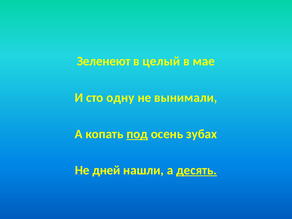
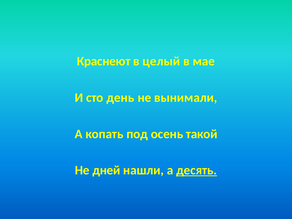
Зеленеют: Зеленеют -> Краснеют
одну: одну -> день
под underline: present -> none
зубах: зубах -> такой
